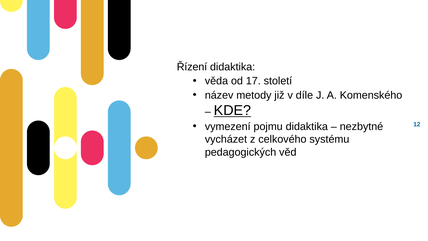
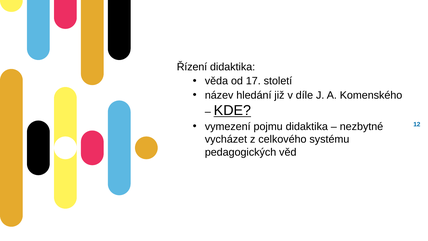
metody: metody -> hledání
